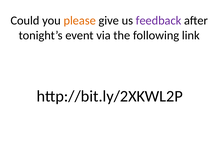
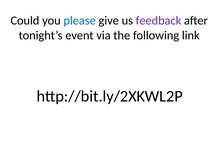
please colour: orange -> blue
